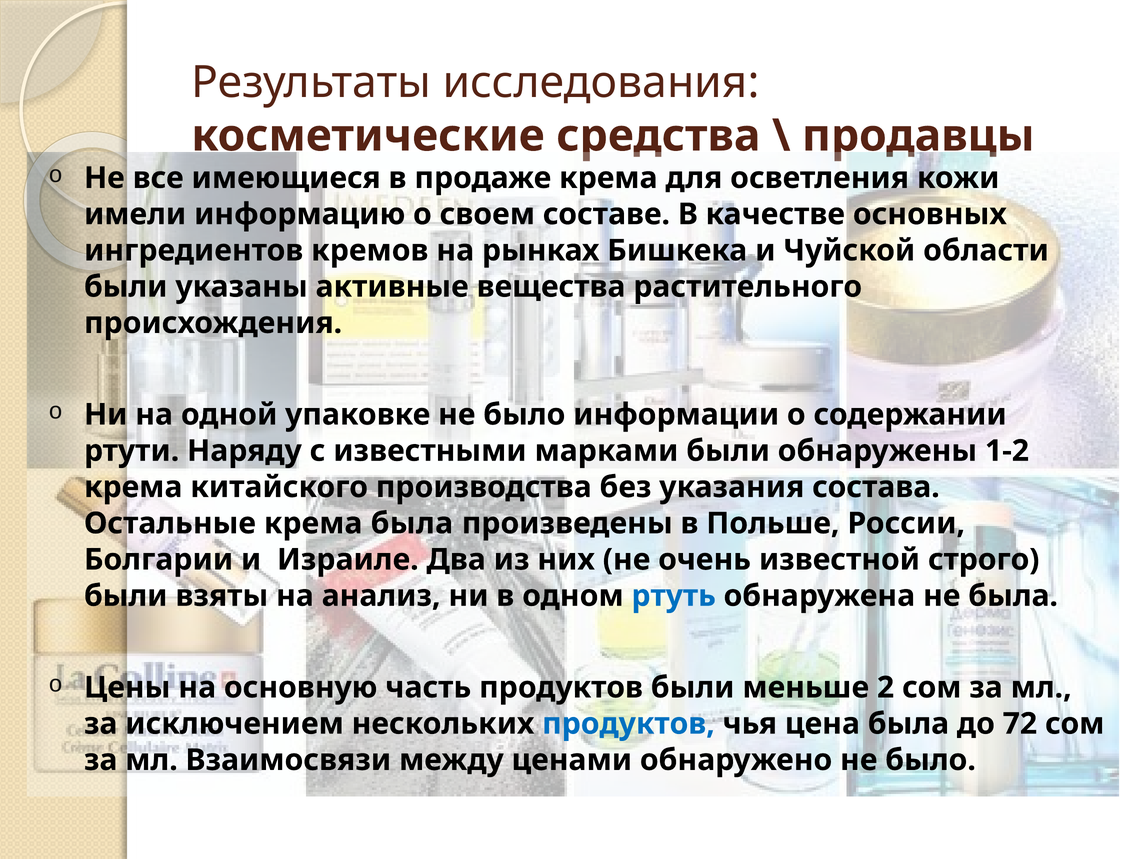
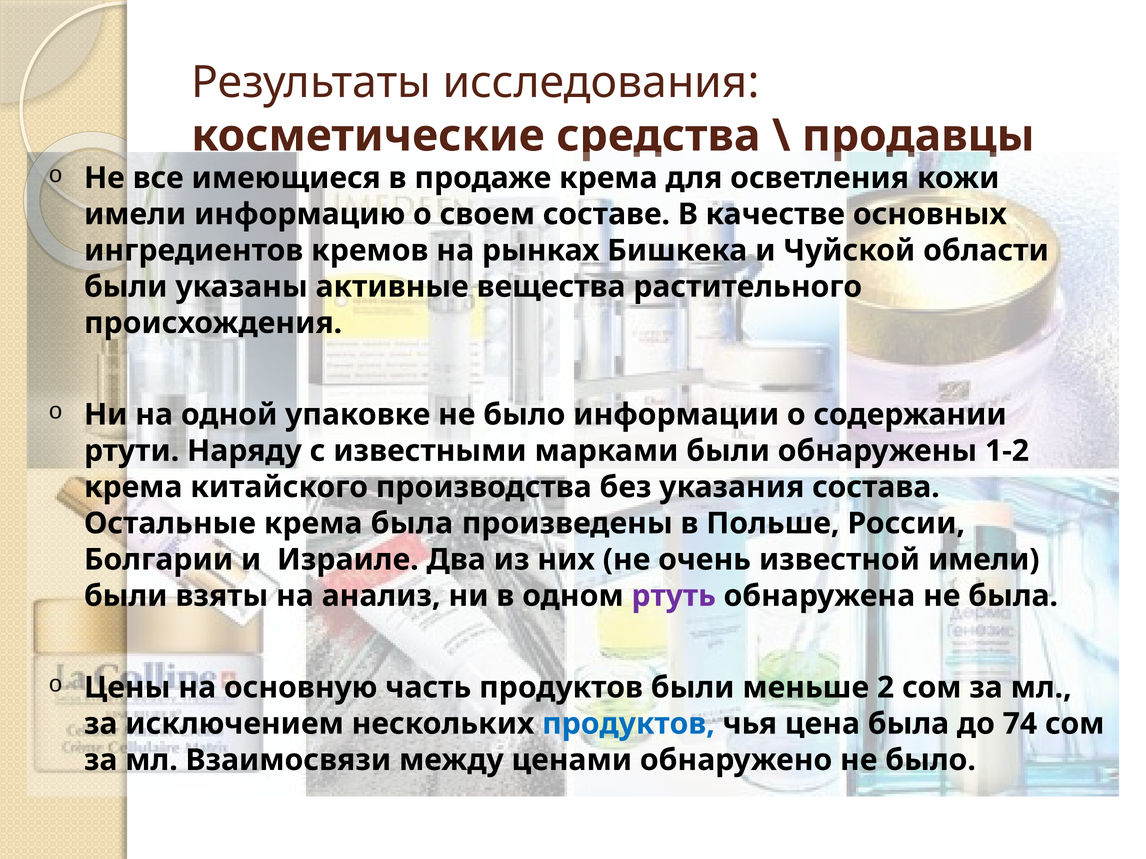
известной строго: строго -> имели
ртуть colour: blue -> purple
72: 72 -> 74
